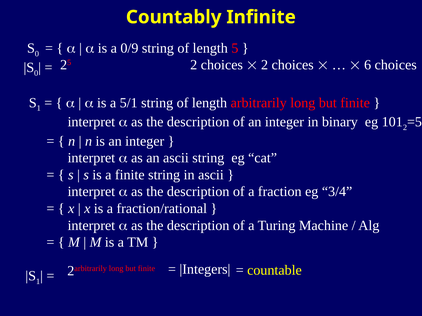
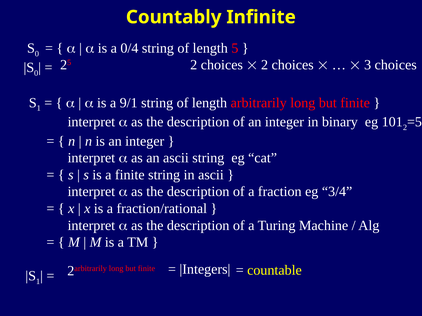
0/9: 0/9 -> 0/4
6: 6 -> 3
5/1: 5/1 -> 9/1
